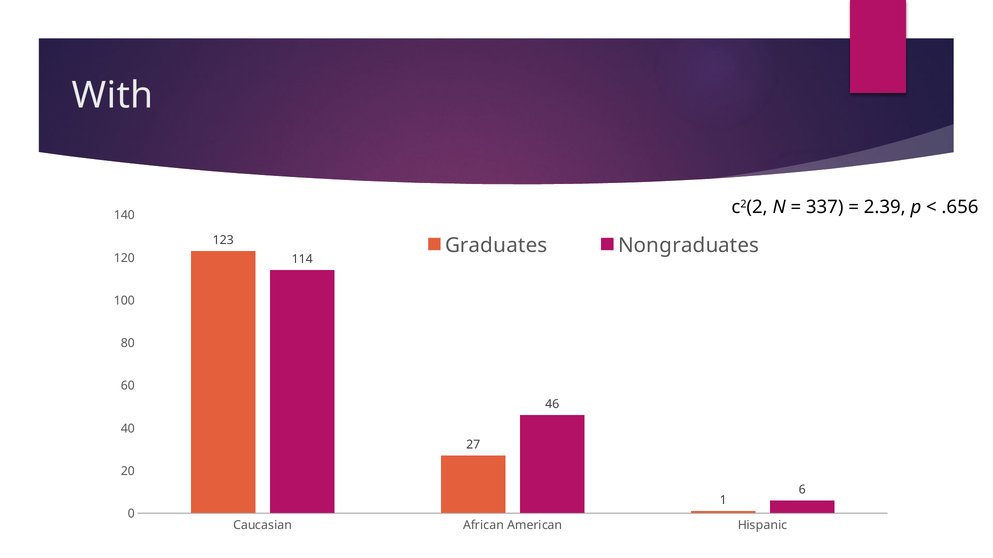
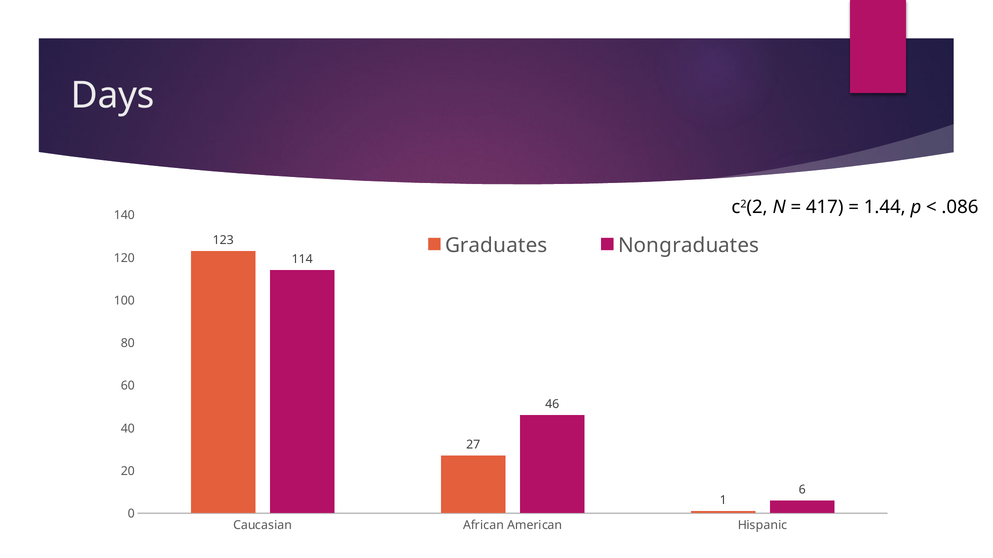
With: With -> Days
337: 337 -> 417
2.39: 2.39 -> 1.44
.656: .656 -> .086
